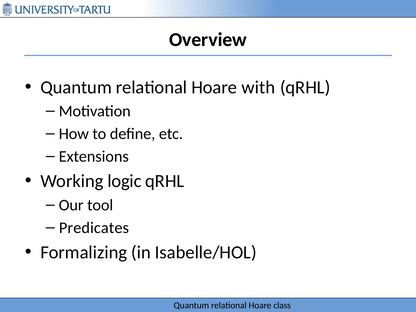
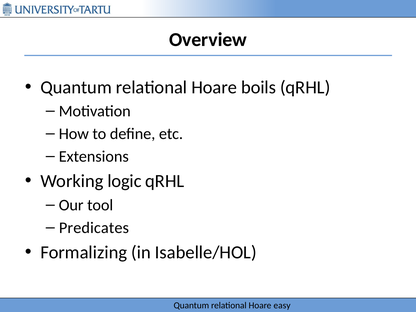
with: with -> boils
class: class -> easy
